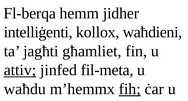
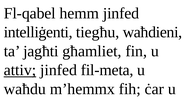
Fl-berqa: Fl-berqa -> Fl-qabel
hemm jidher: jidher -> jinfed
kollox: kollox -> tiegħu
fih underline: present -> none
